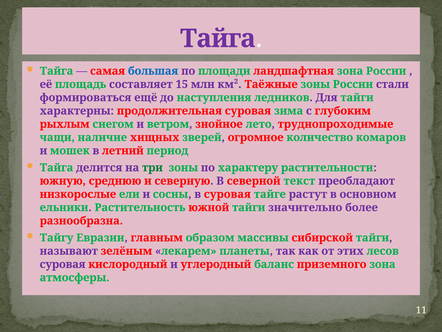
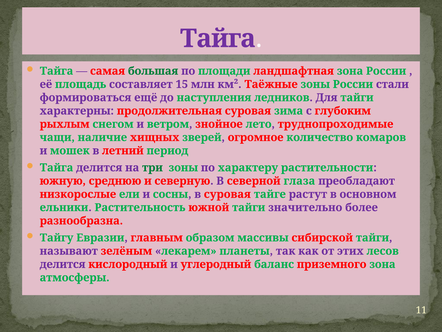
большая colour: blue -> green
текст: текст -> глаза
суровая at (63, 264): суровая -> делится
